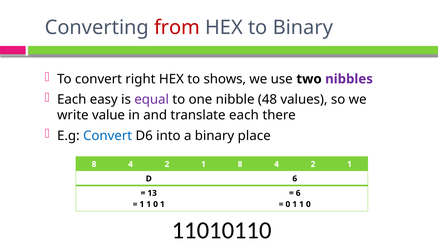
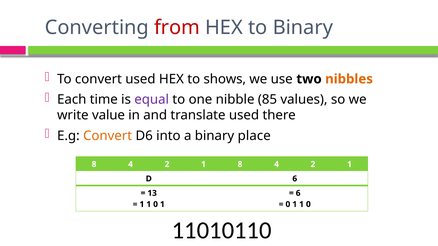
convert right: right -> used
nibbles colour: purple -> orange
easy: easy -> time
48: 48 -> 85
translate each: each -> used
Convert at (108, 136) colour: blue -> orange
